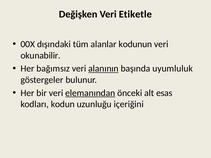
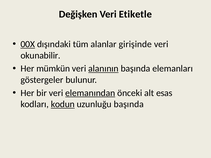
00X underline: none -> present
kodunun: kodunun -> girişinde
bağımsız: bağımsız -> mümkün
uyumluluk: uyumluluk -> elemanları
kodun underline: none -> present
uzunluğu içeriğini: içeriğini -> başında
